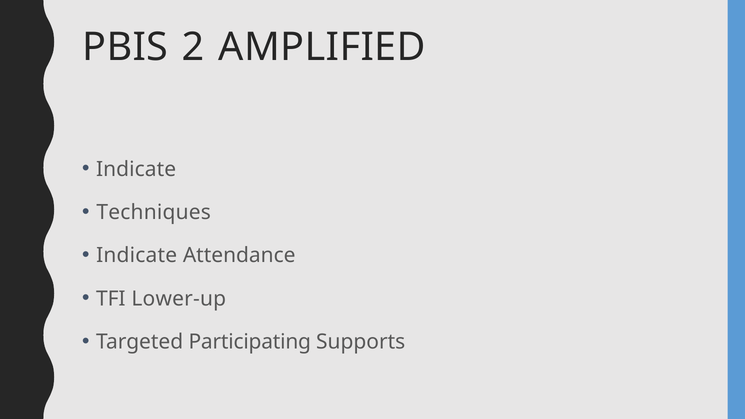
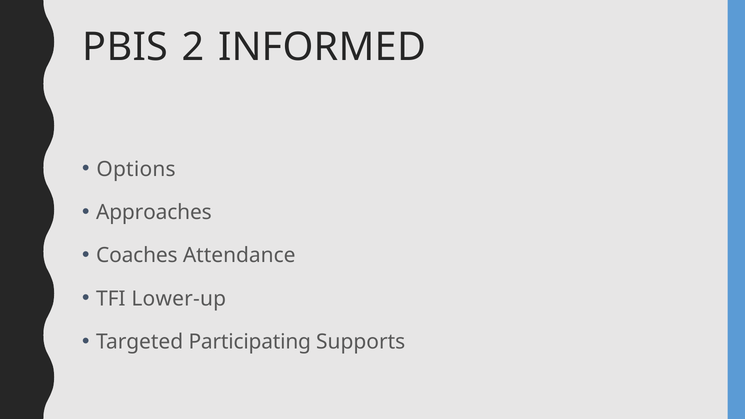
AMPLIFIED: AMPLIFIED -> INFORMED
Indicate at (136, 169): Indicate -> Options
Techniques: Techniques -> Approaches
Indicate at (137, 255): Indicate -> Coaches
